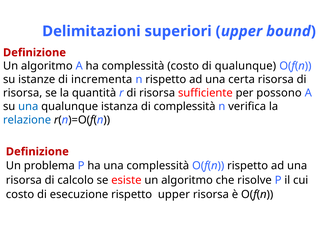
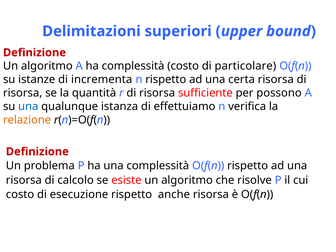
di qualunque: qualunque -> particolare
di complessità: complessità -> effettuiamo
relazione colour: blue -> orange
rispetto upper: upper -> anche
